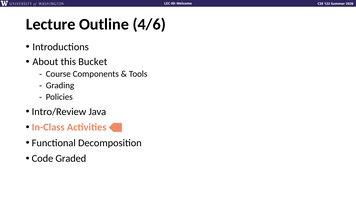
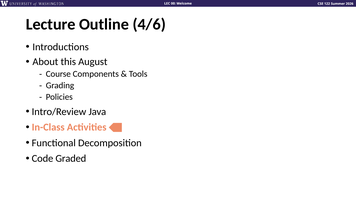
Bucket: Bucket -> August
